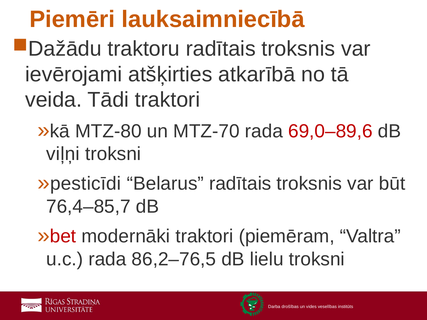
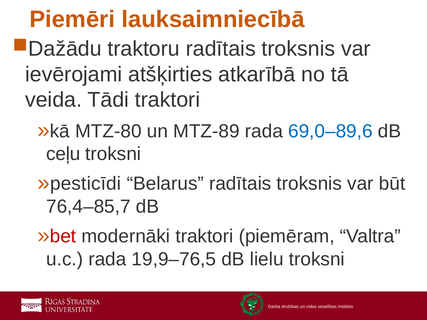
MTZ-70: MTZ-70 -> MTZ-89
69,0–89,6 colour: red -> blue
viļņi: viļņi -> ceļu
86,2–76,5: 86,2–76,5 -> 19,9–76,5
